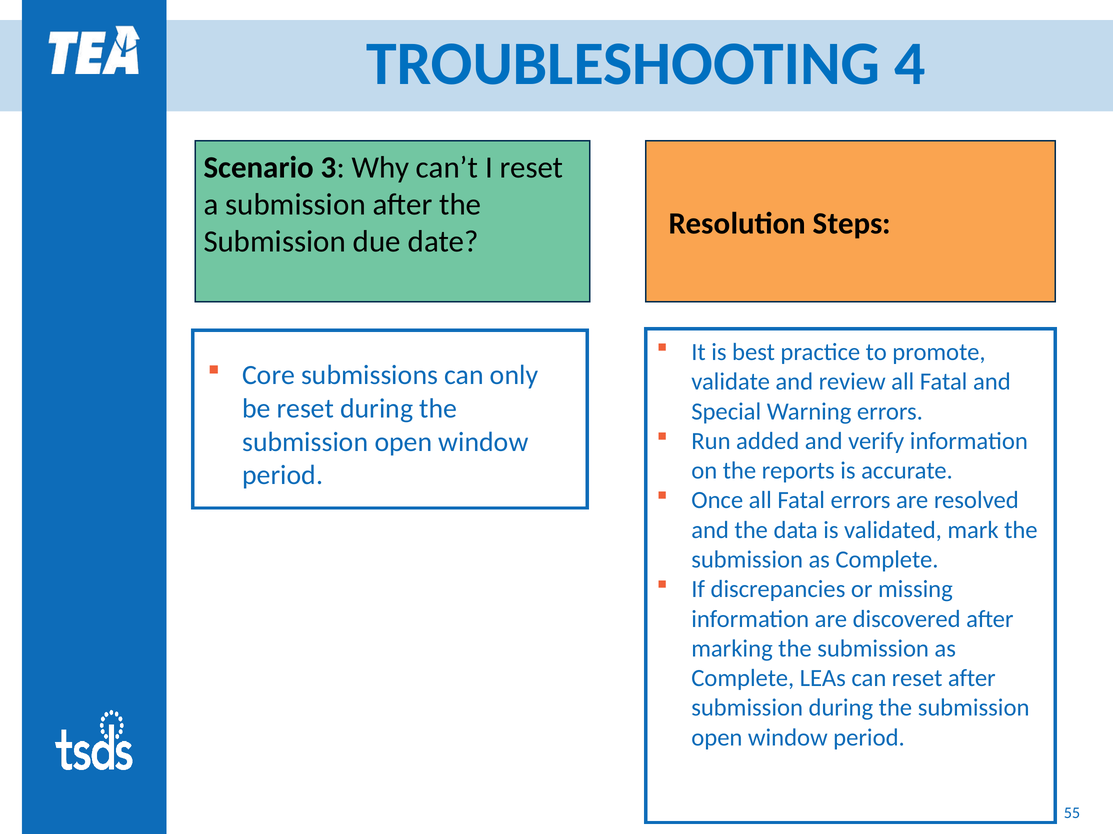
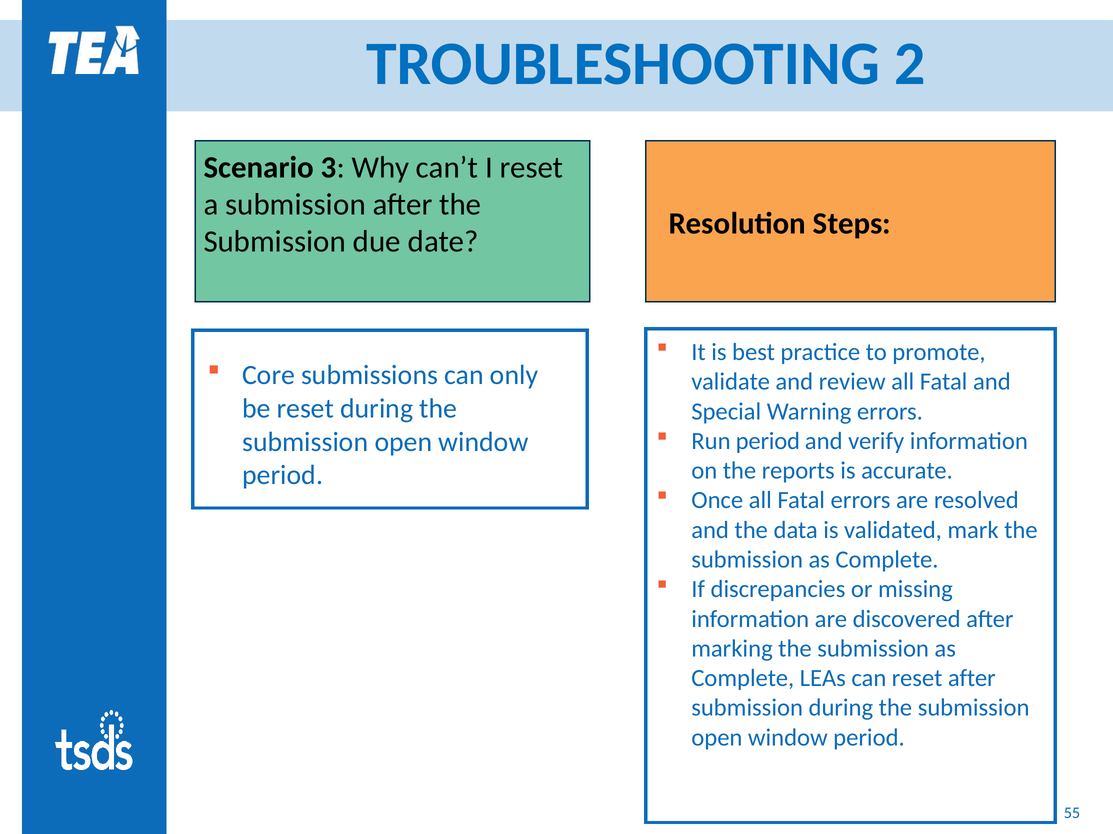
4: 4 -> 2
Run added: added -> period
